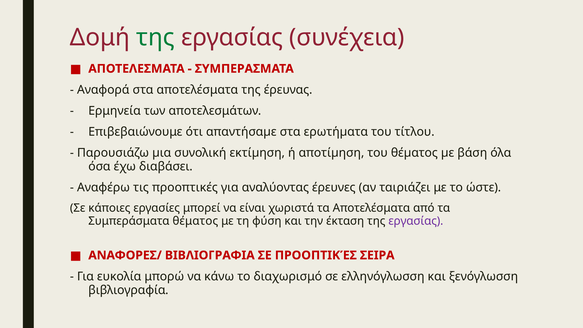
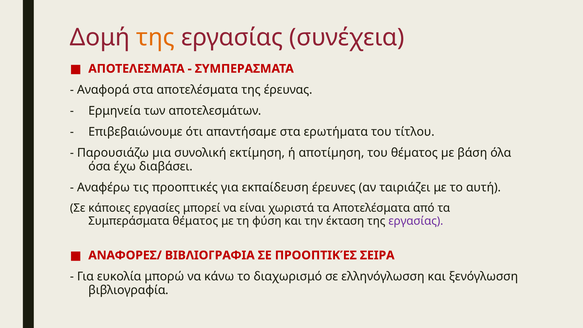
της at (156, 37) colour: green -> orange
αναλύοντας: αναλύοντας -> εκπαίδευση
ώστε: ώστε -> αυτή
